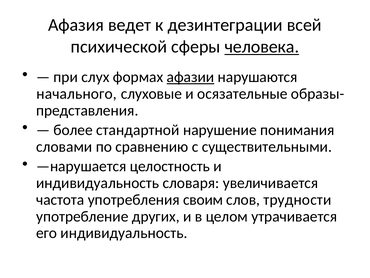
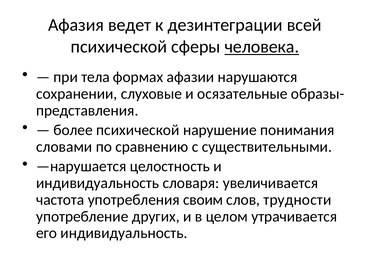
слух: слух -> тела
афазии underline: present -> none
начального: начального -> сохранении
более стандартной: стандартной -> психической
